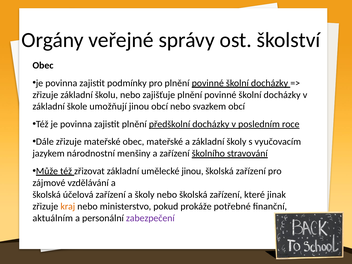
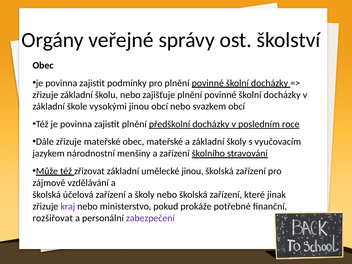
umožňují: umožňují -> vysokými
kraj colour: orange -> purple
aktuálním: aktuálním -> rozšiřovat
